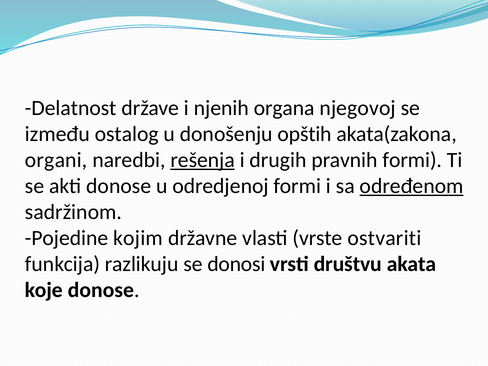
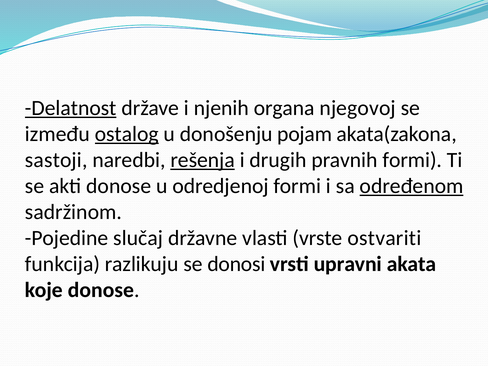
Delatnost underline: none -> present
ostalog underline: none -> present
opštih: opštih -> pojam
organi: organi -> sastoji
kojim: kojim -> slučaj
društvu: društvu -> upravni
